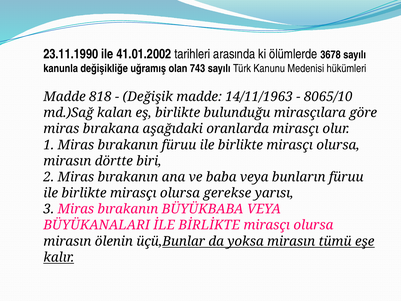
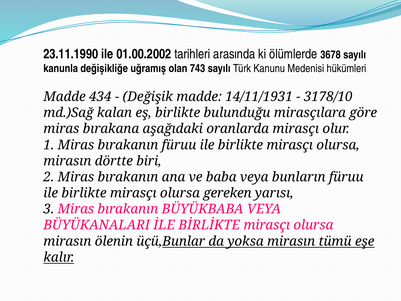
41.01.2002: 41.01.2002 -> 01.00.2002
818: 818 -> 434
14/11/1963: 14/11/1963 -> 14/11/1931
8065/10: 8065/10 -> 3178/10
gerekse: gerekse -> gereken
